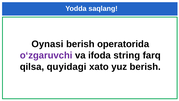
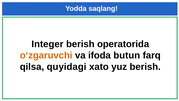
Oynasi: Oynasi -> Integer
o‘zgaruvchi colour: purple -> orange
string: string -> butun
